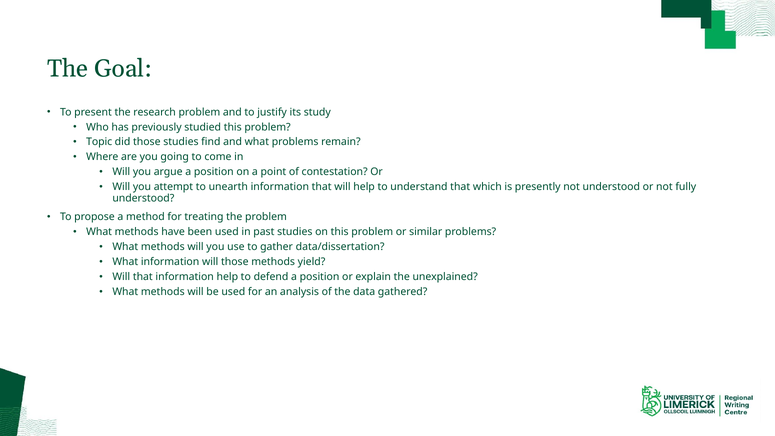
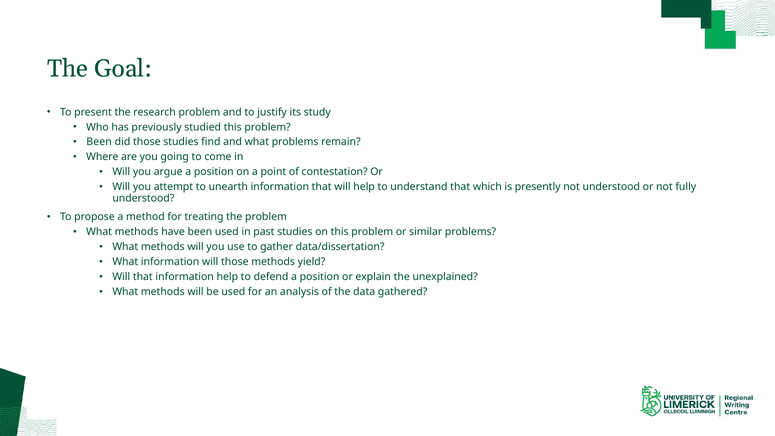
Topic at (99, 142): Topic -> Been
